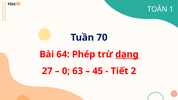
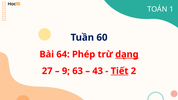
70: 70 -> 60
0: 0 -> 9
45: 45 -> 43
Tiết underline: none -> present
